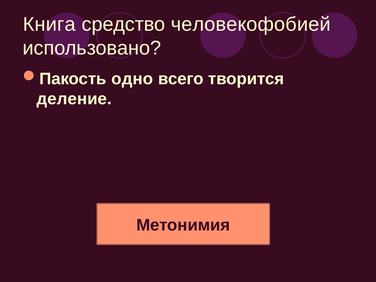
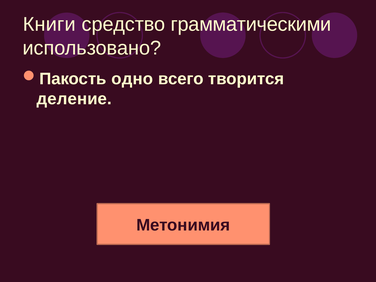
Книга: Книга -> Книги
человекофобией: человекофобией -> грамматическими
